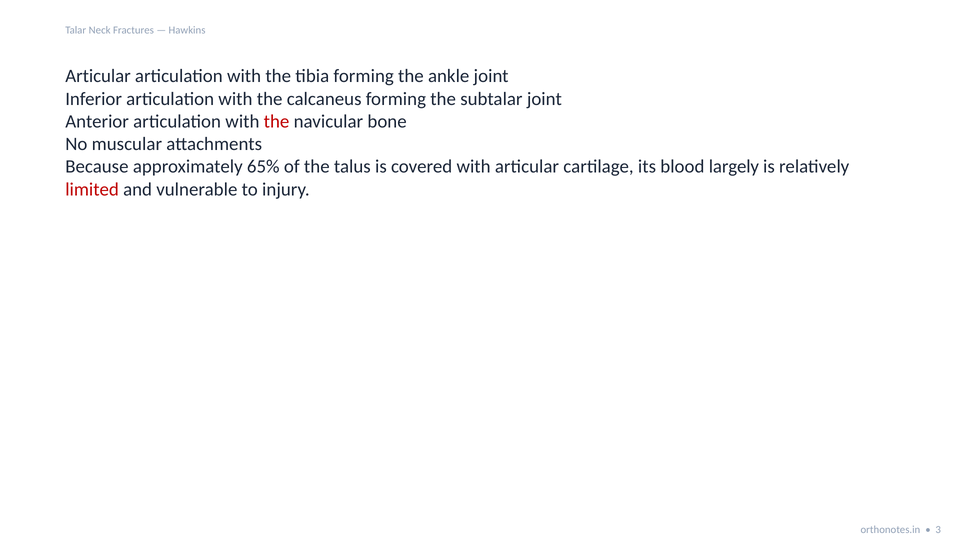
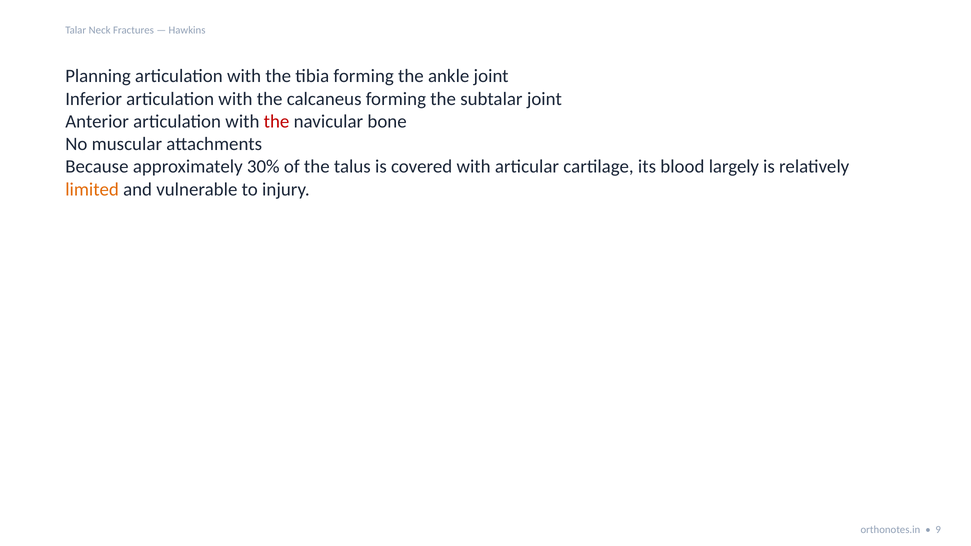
Articular at (98, 76): Articular -> Planning
65%: 65% -> 30%
limited colour: red -> orange
3: 3 -> 9
